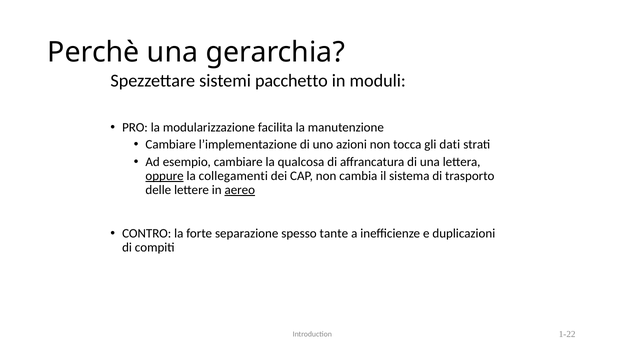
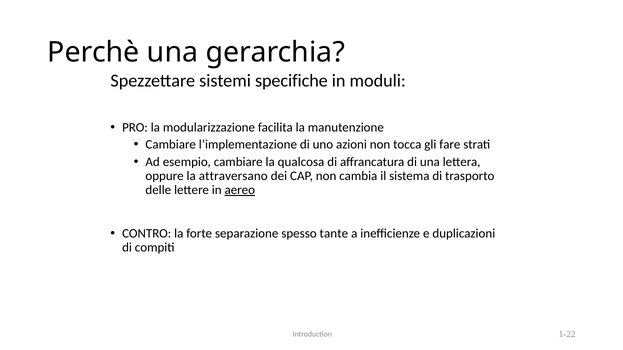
pacchetto: pacchetto -> specifiche
dati: dati -> fare
oppure underline: present -> none
collegamenti: collegamenti -> attraversano
